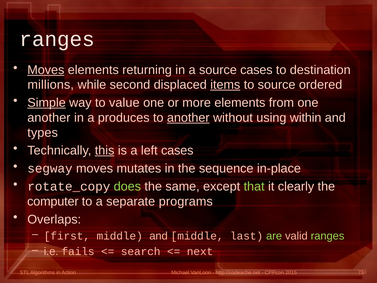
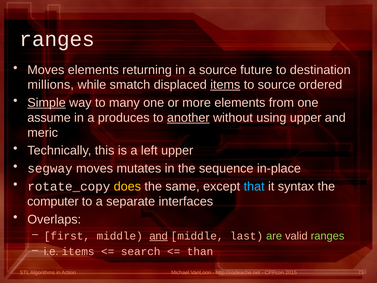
Moves at (46, 70) underline: present -> none
source cases: cases -> future
second: second -> smatch
value: value -> many
another at (49, 118): another -> assume
using within: within -> upper
types: types -> meric
this underline: present -> none
left cases: cases -> upper
does colour: light green -> yellow
that colour: light green -> light blue
clearly: clearly -> syntax
programs: programs -> interfaces
and at (159, 236) underline: none -> present
i.e fails: fails -> items
next: next -> than
